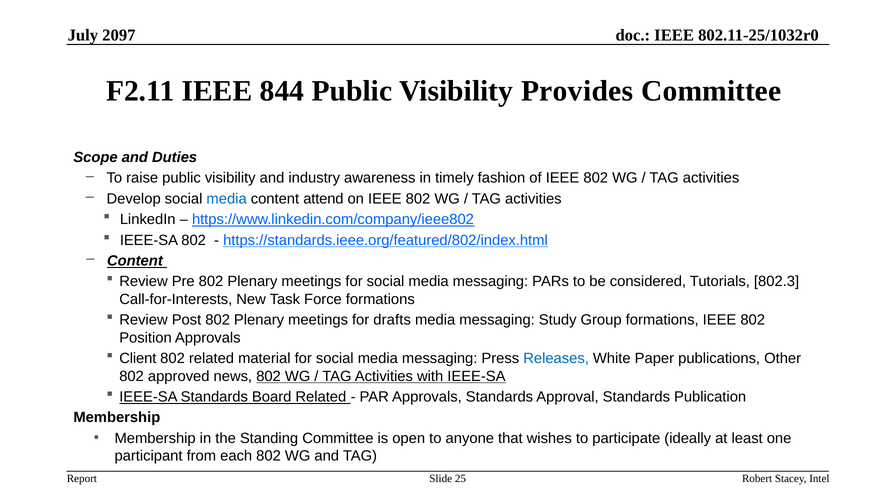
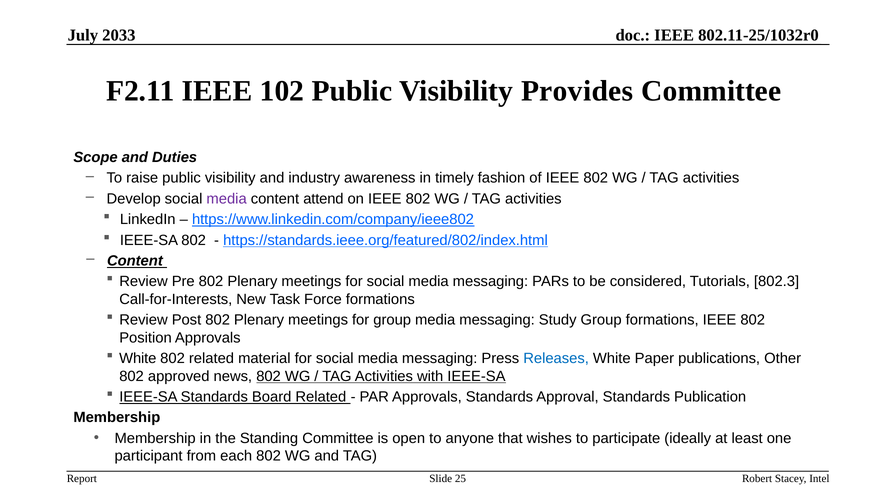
2097: 2097 -> 2033
844: 844 -> 102
media at (227, 199) colour: blue -> purple
for drafts: drafts -> group
Client at (138, 359): Client -> White
